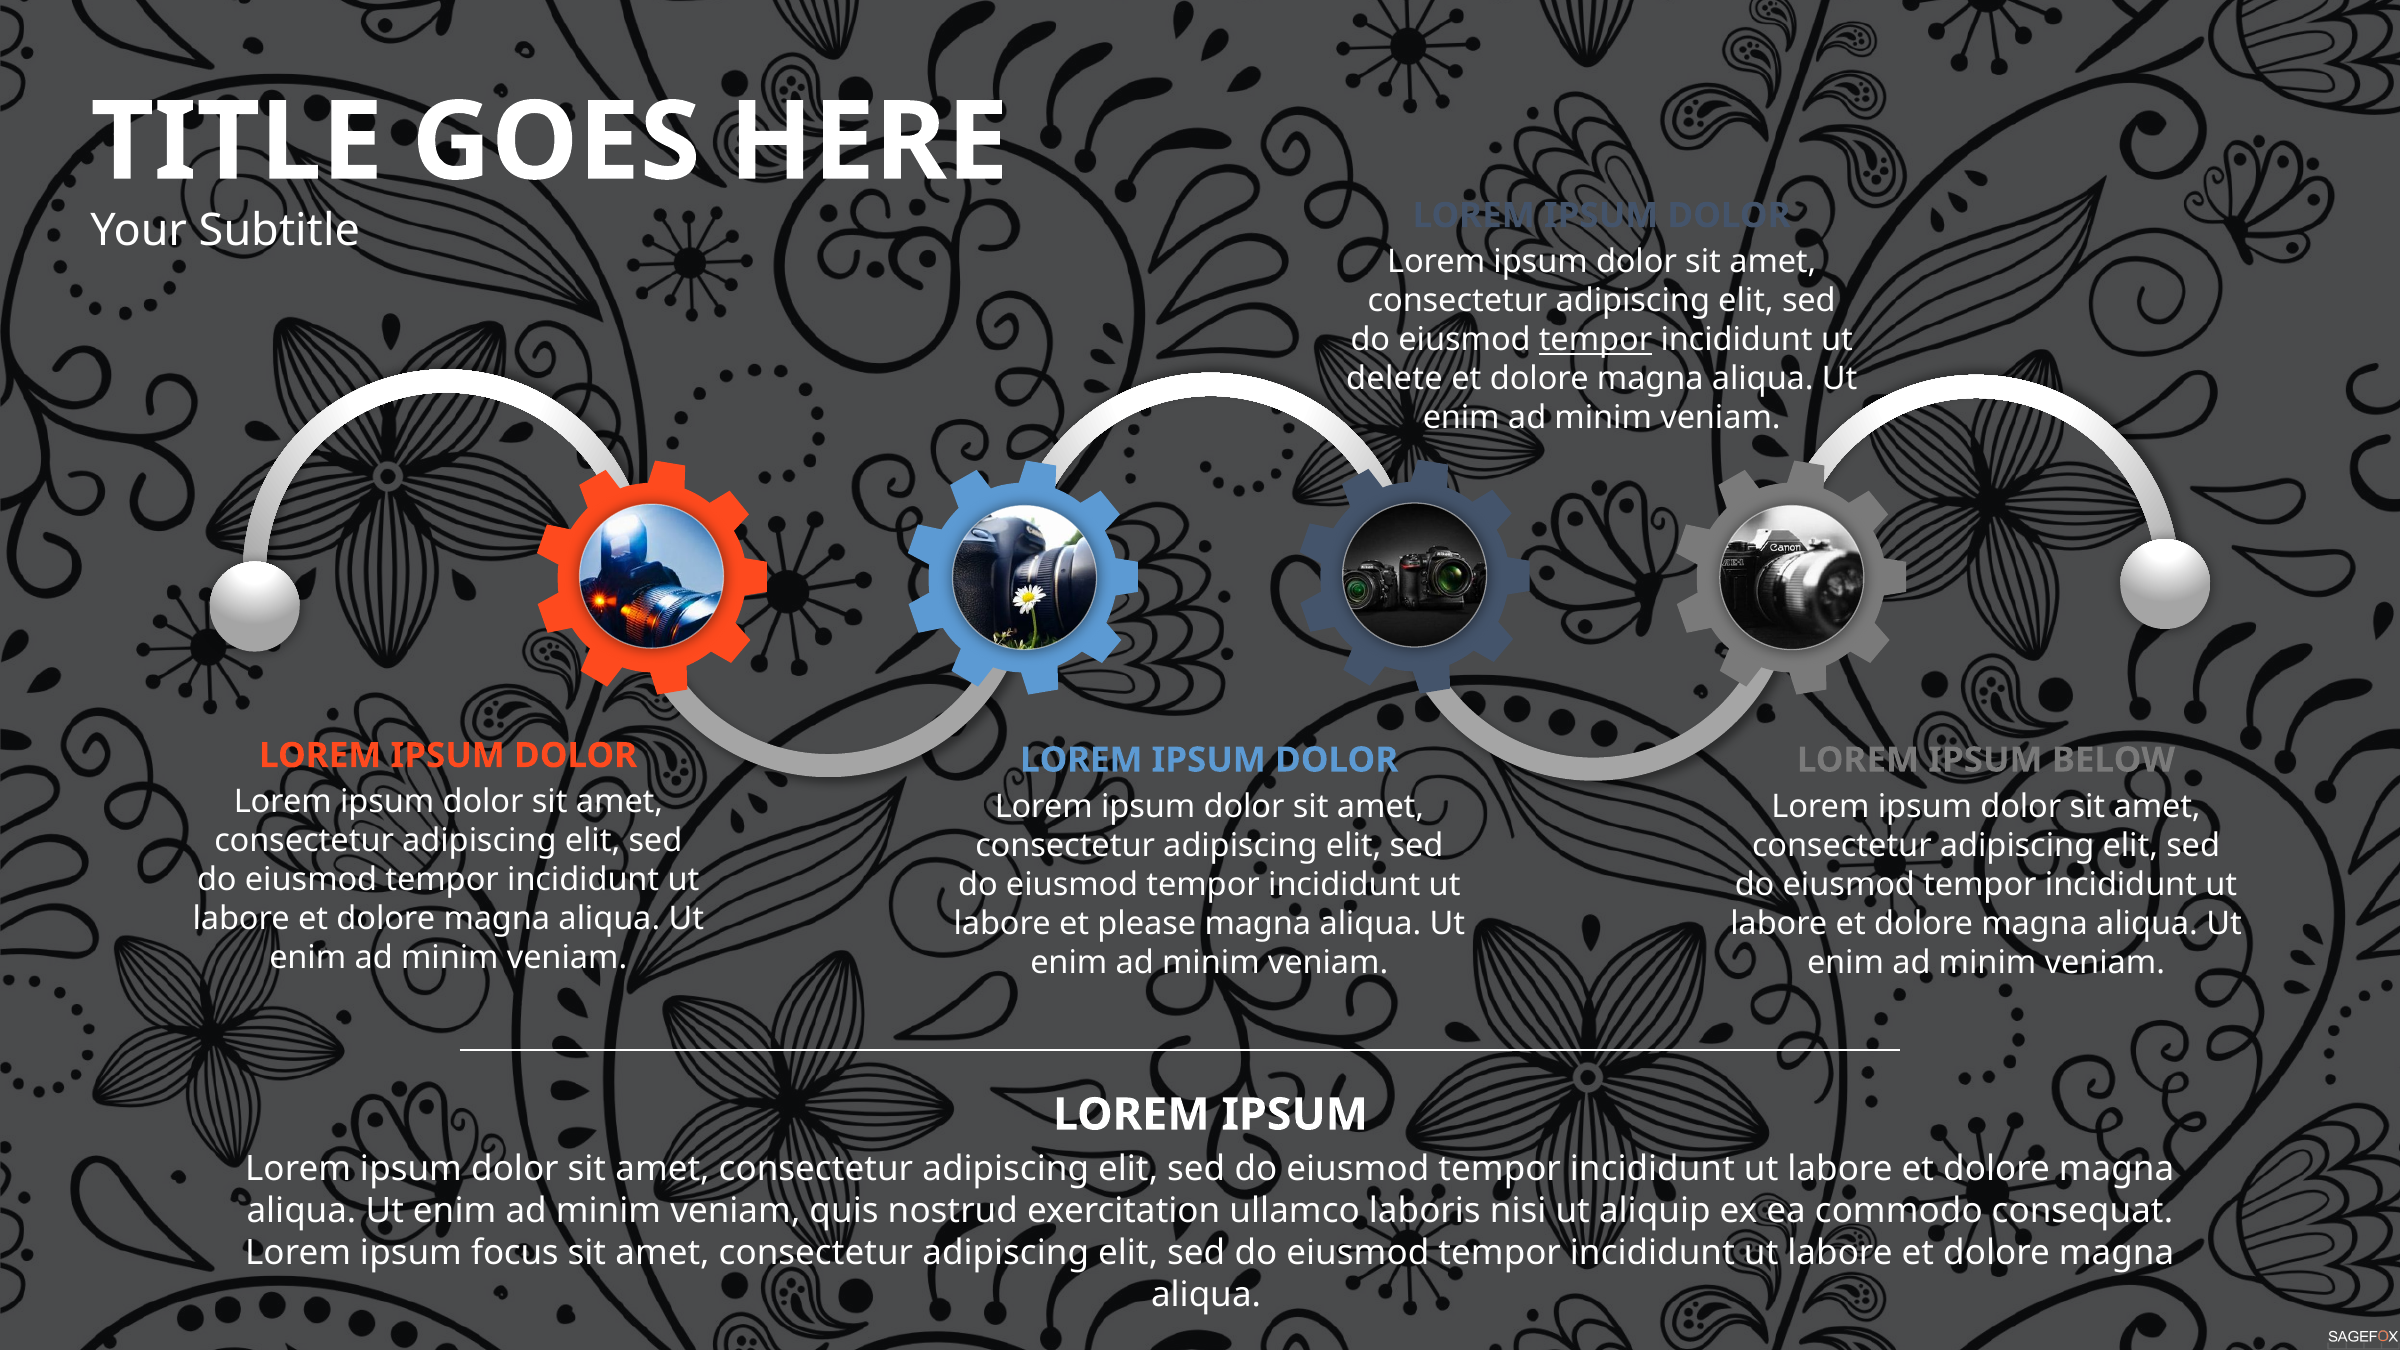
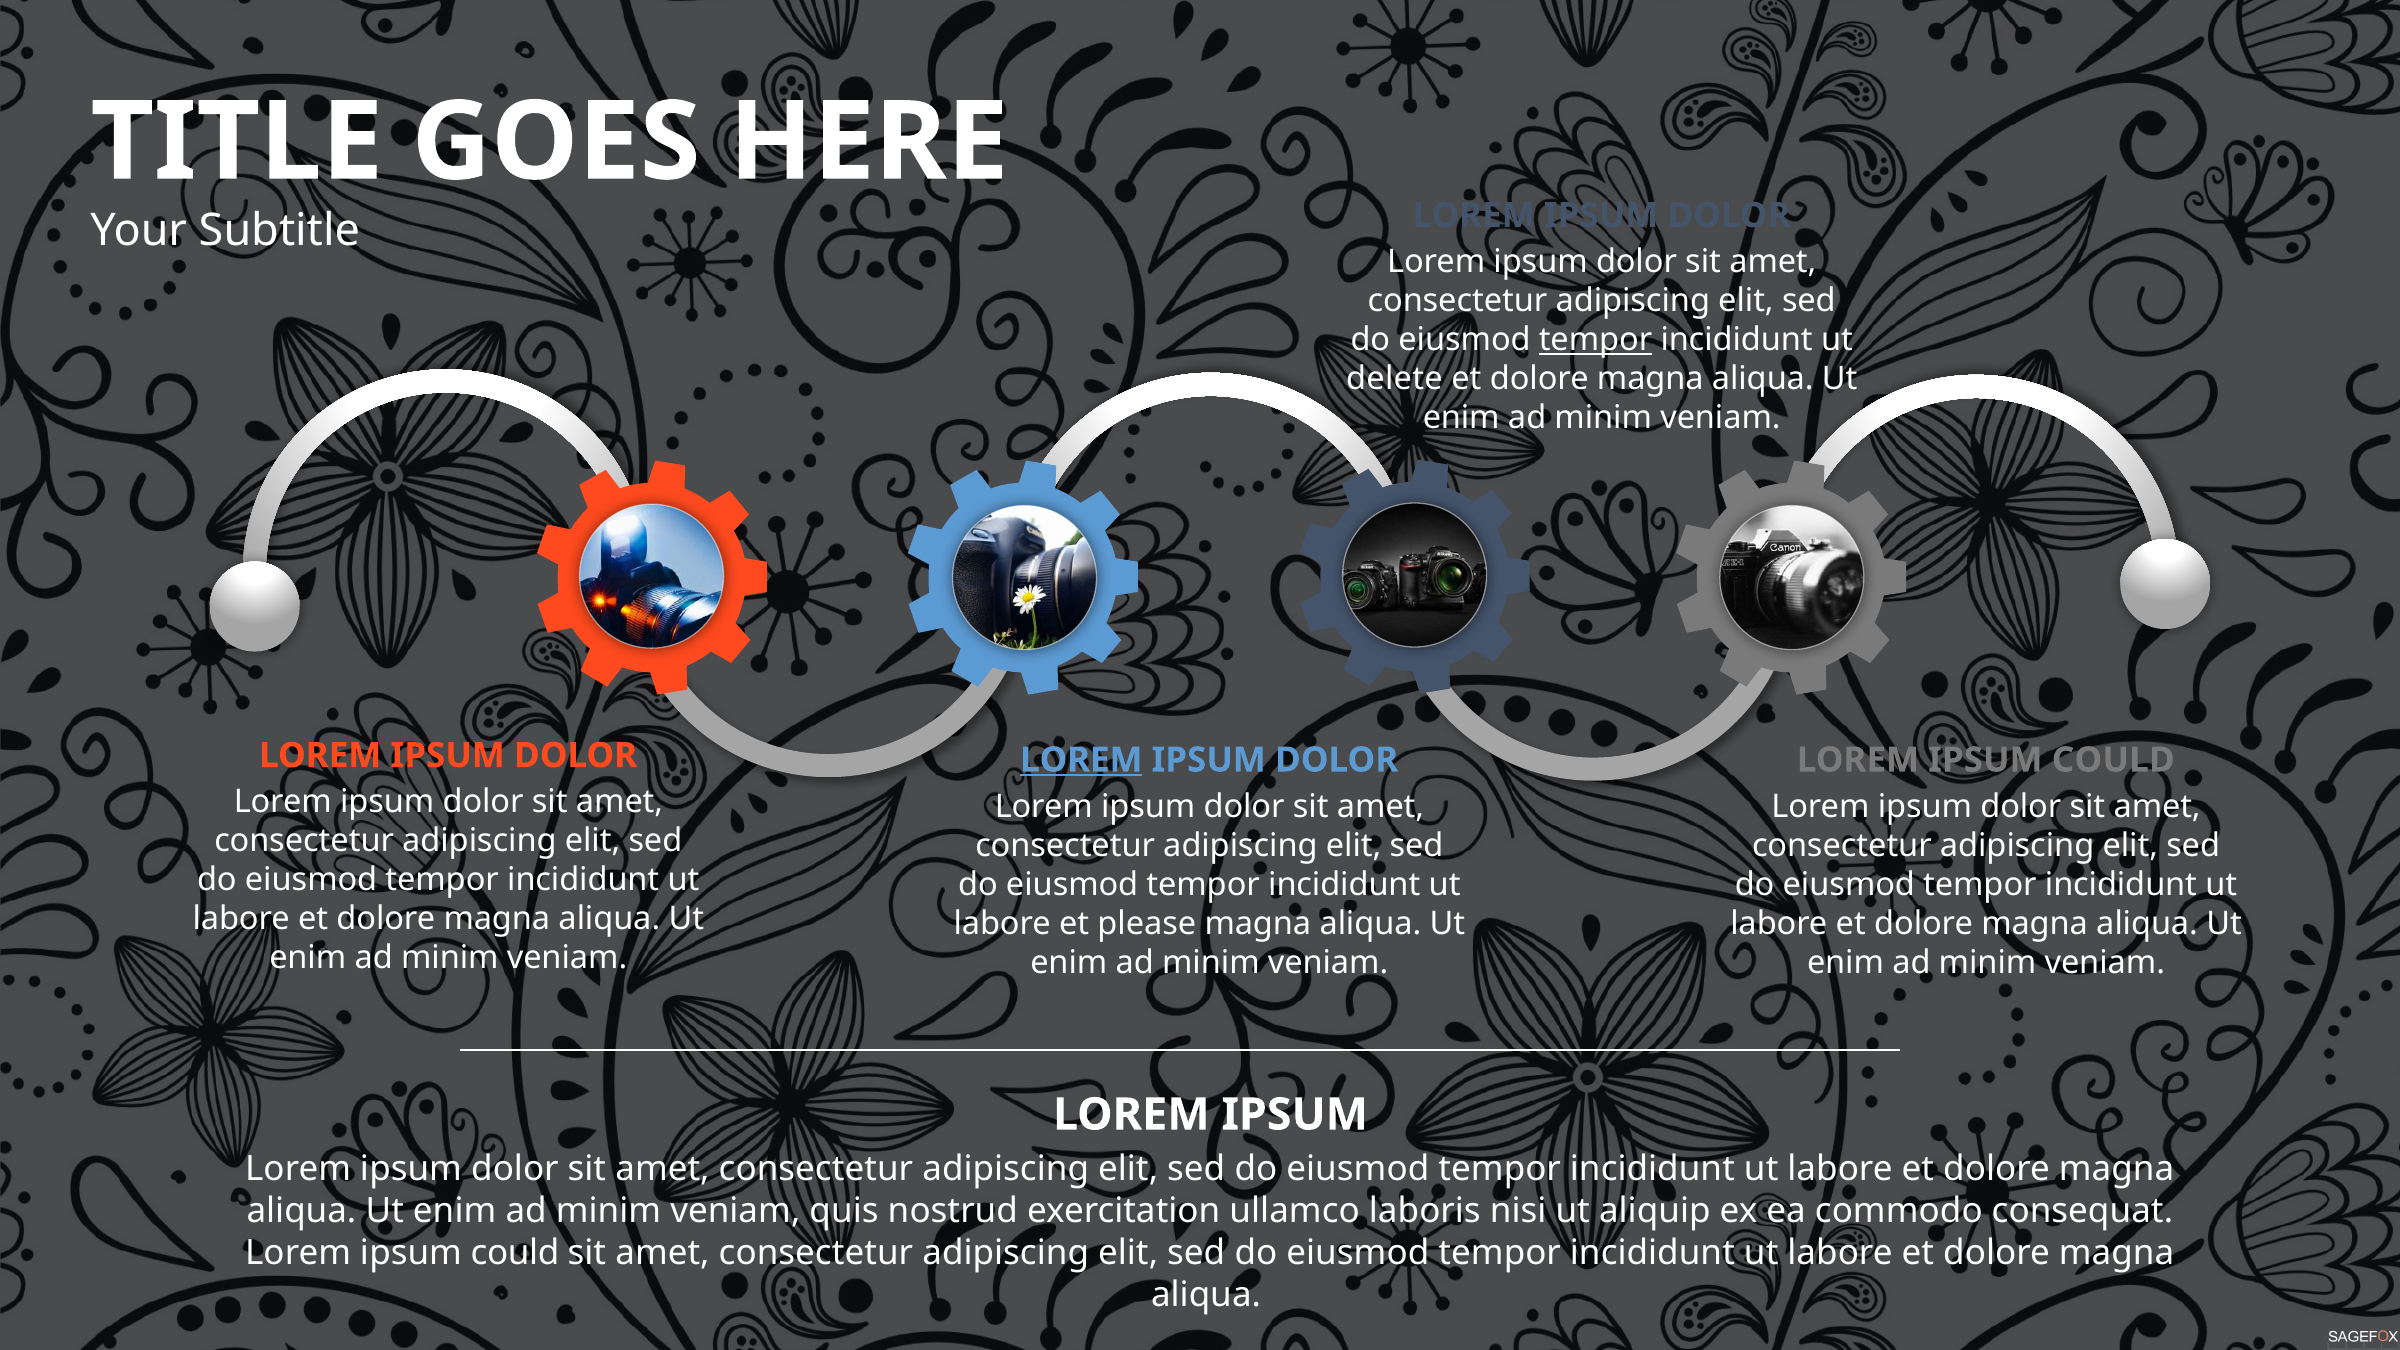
LOREM at (1081, 760) underline: none -> present
BELOW at (2113, 760): BELOW -> COULD
focus at (515, 1253): focus -> could
